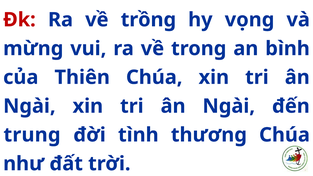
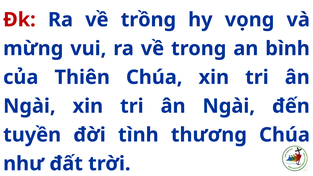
trung: trung -> tuyền
